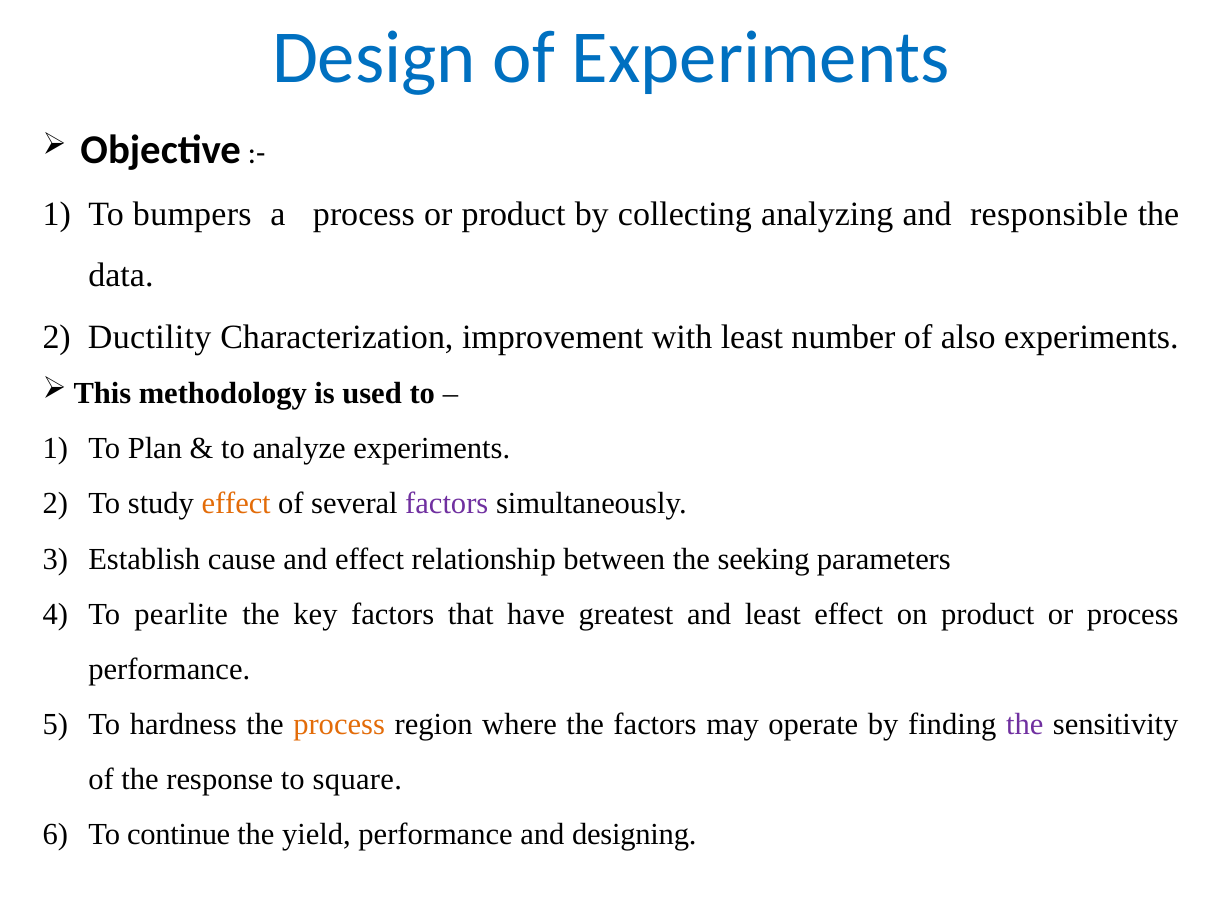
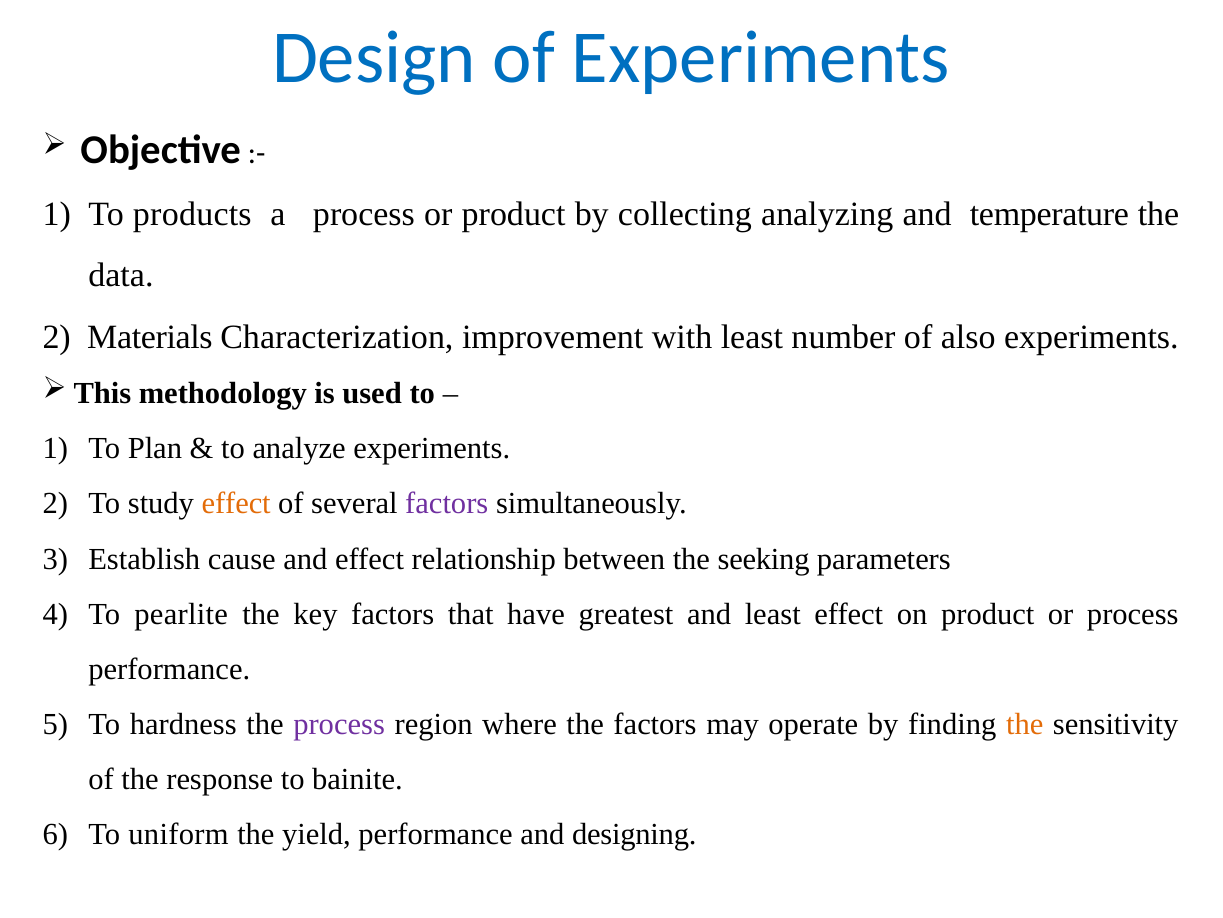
bumpers: bumpers -> products
responsible: responsible -> temperature
Ductility: Ductility -> Materials
process at (339, 724) colour: orange -> purple
the at (1025, 724) colour: purple -> orange
square: square -> bainite
continue: continue -> uniform
